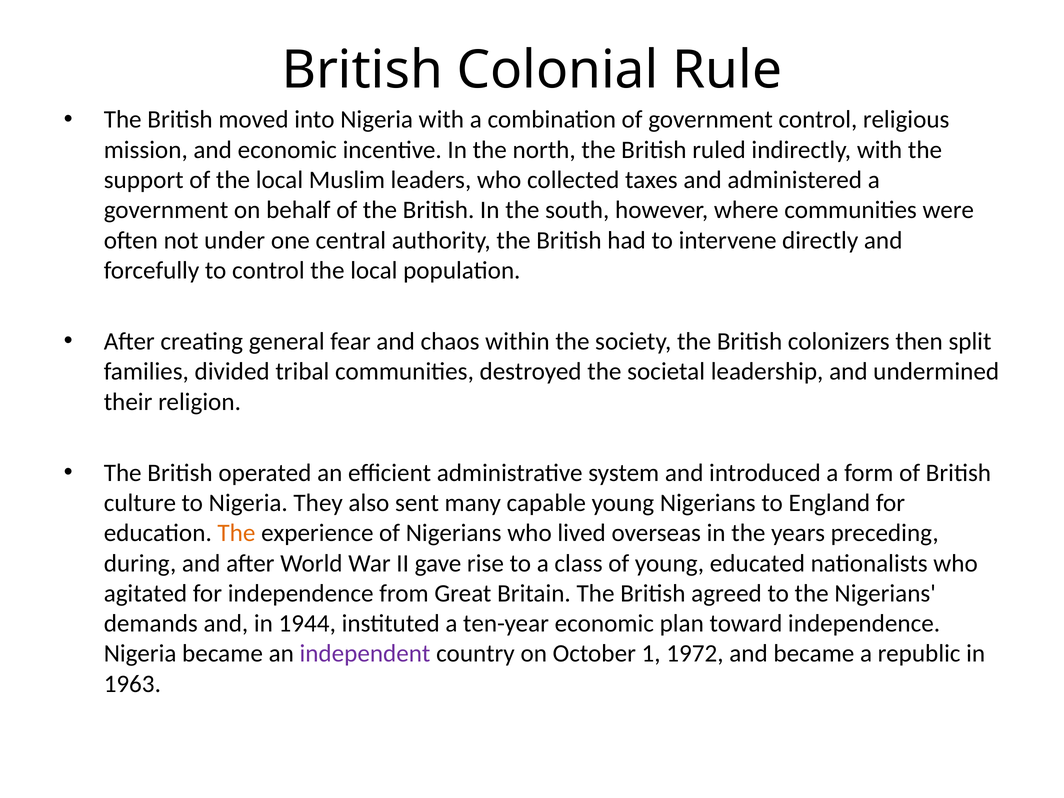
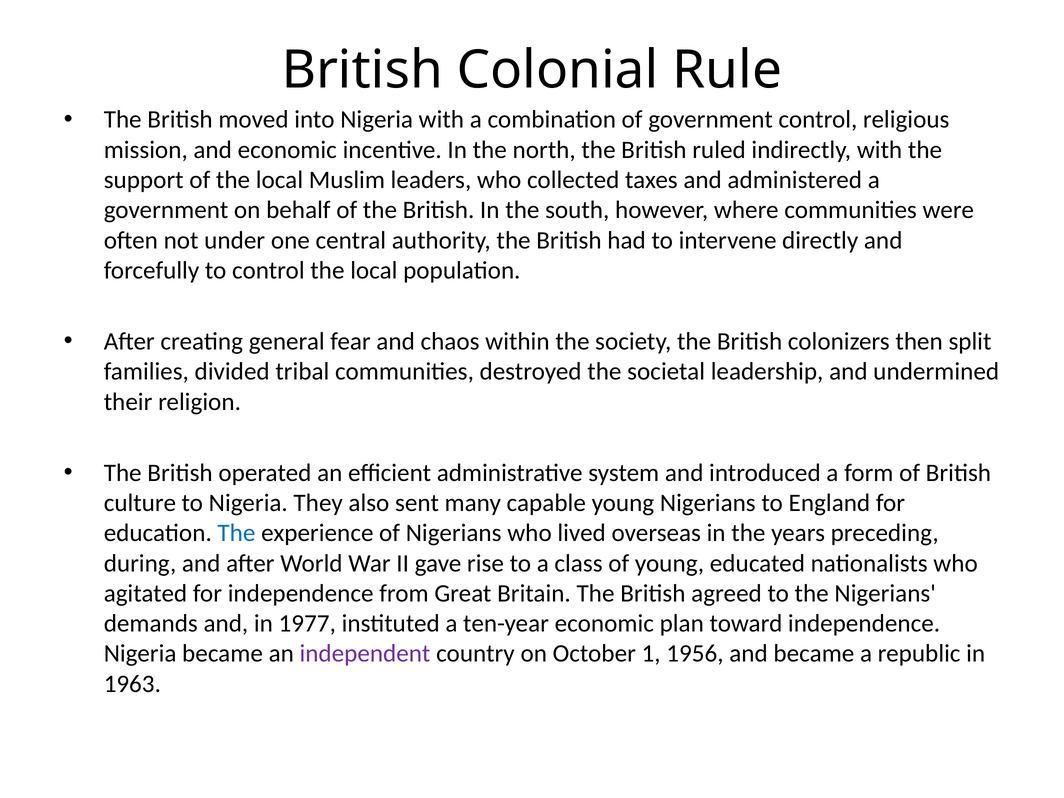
The at (236, 533) colour: orange -> blue
1944: 1944 -> 1977
1972: 1972 -> 1956
